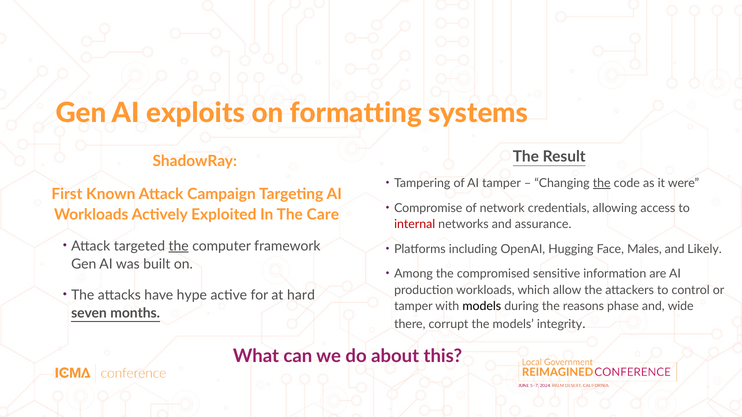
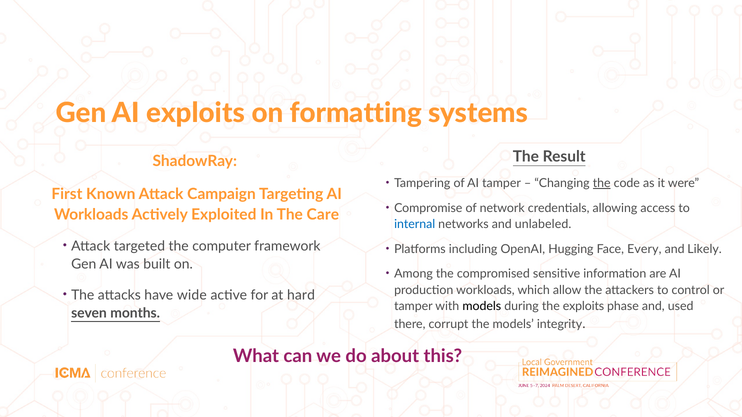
internal colour: red -> blue
assurance: assurance -> unlabeled
the at (179, 246) underline: present -> none
Males: Males -> Every
hype: hype -> wide
the reasons: reasons -> exploits
wide: wide -> used
